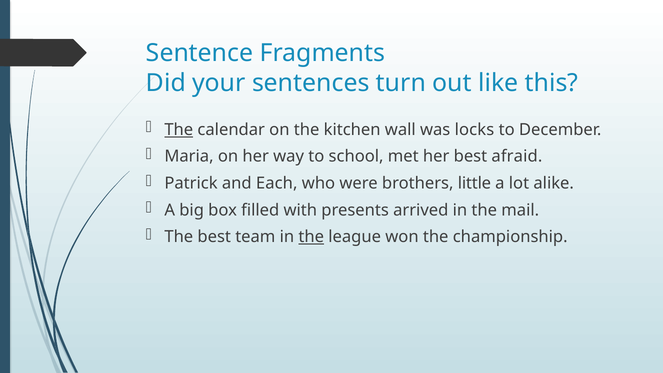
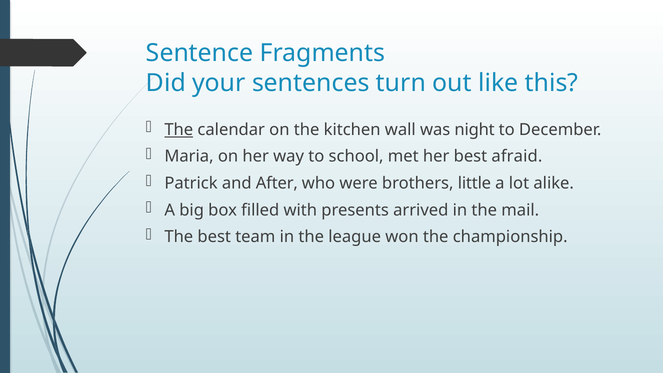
locks: locks -> night
Each: Each -> After
the at (311, 237) underline: present -> none
